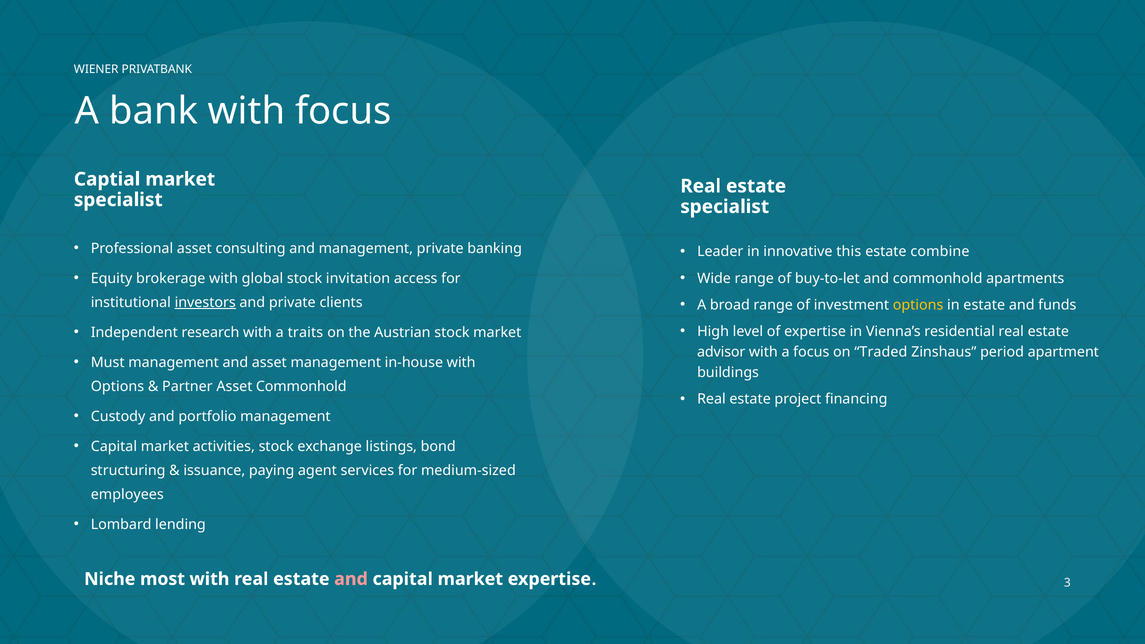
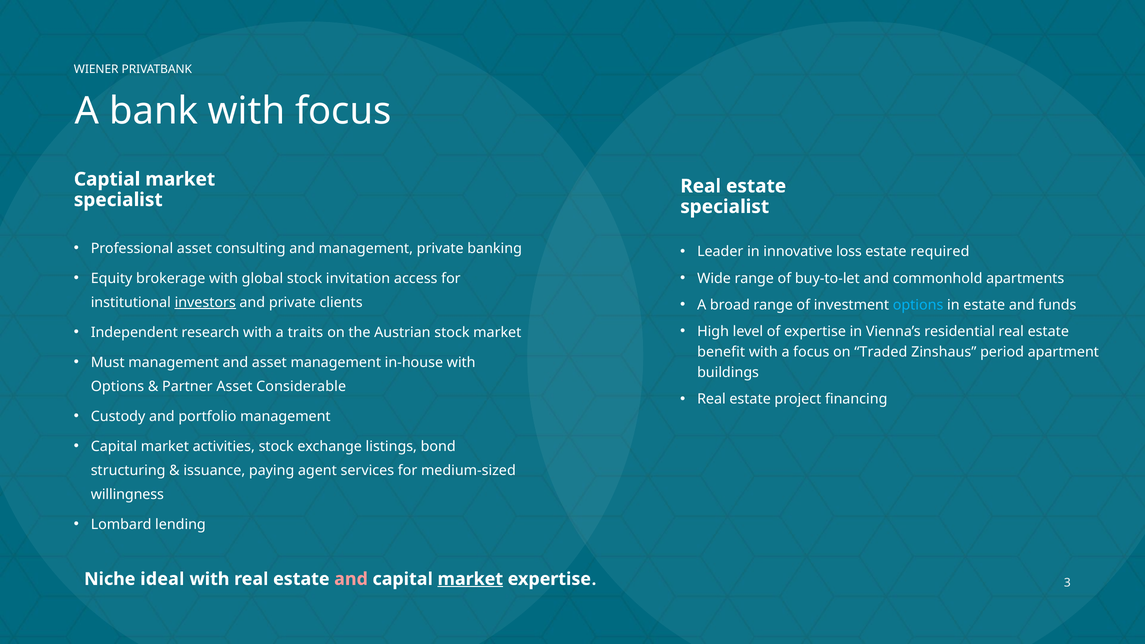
this: this -> loss
combine: combine -> required
options at (918, 305) colour: yellow -> light blue
advisor: advisor -> benefit
Asset Commonhold: Commonhold -> Considerable
employees: employees -> willingness
most: most -> ideal
market at (470, 579) underline: none -> present
